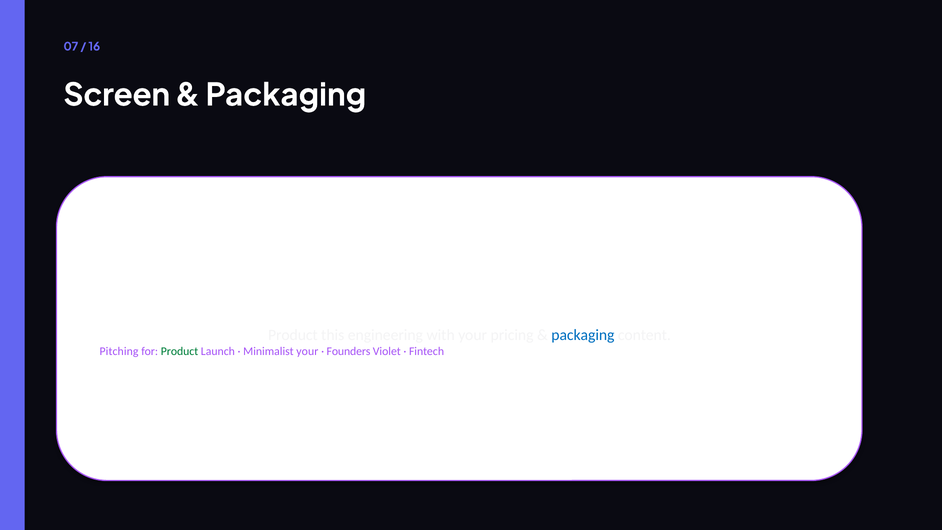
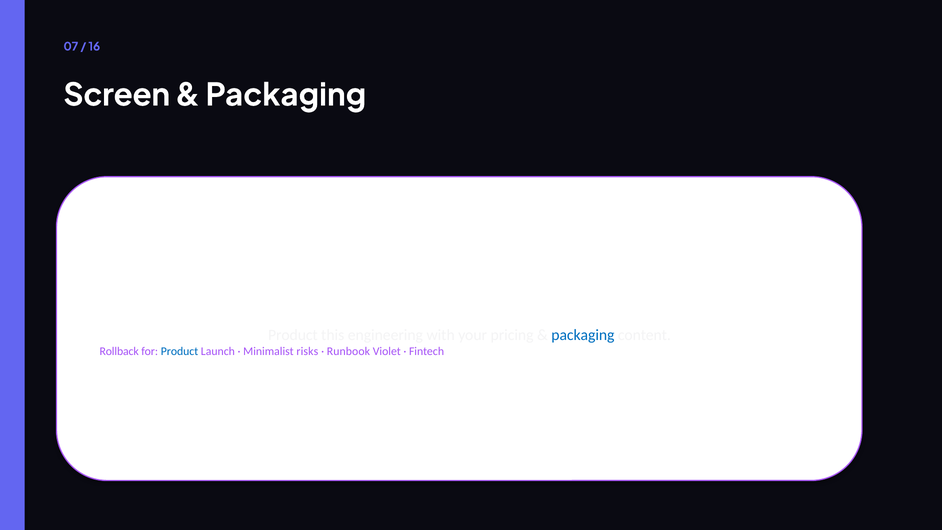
Pitching: Pitching -> Rollback
Product at (180, 351) colour: green -> blue
Minimalist your: your -> risks
Founders: Founders -> Runbook
